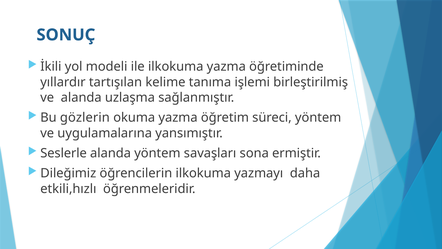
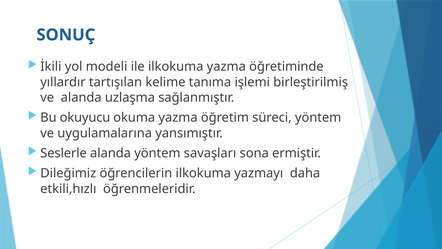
gözlerin: gözlerin -> okuyucu
